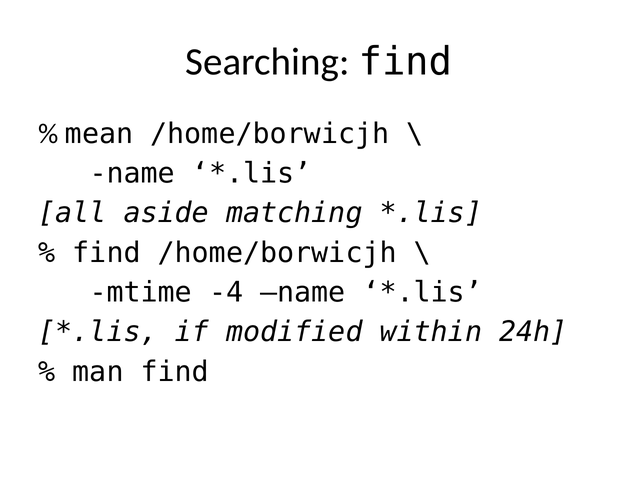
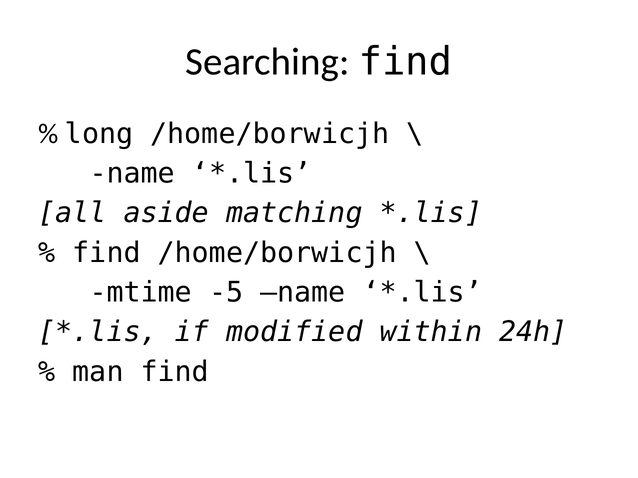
mean: mean -> long
-4: -4 -> -5
